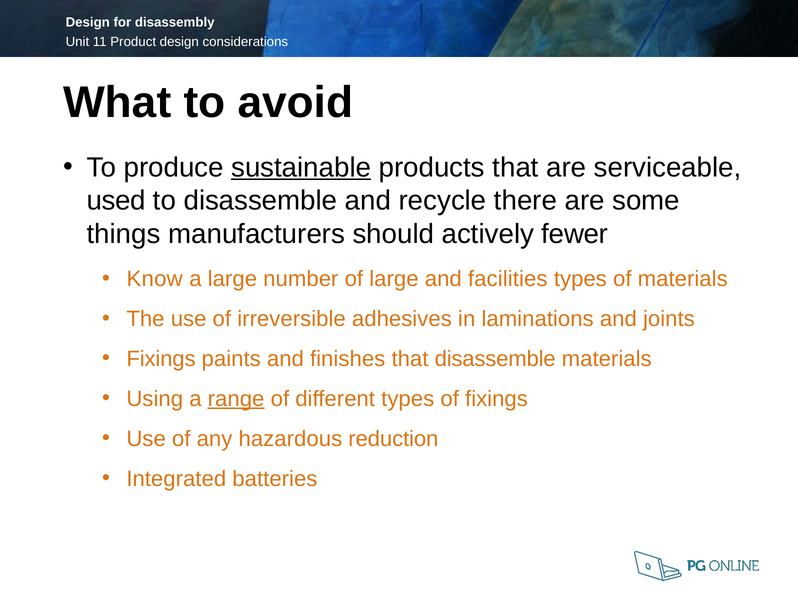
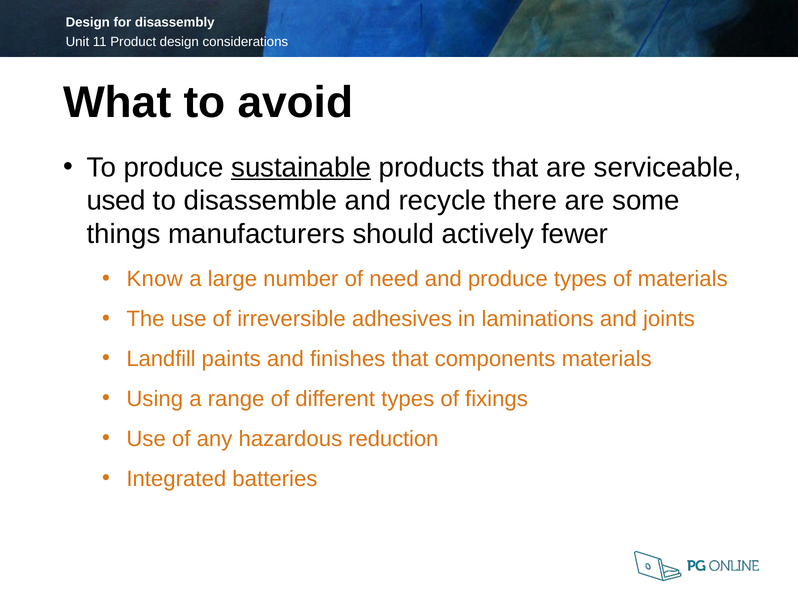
of large: large -> need
and facilities: facilities -> produce
Fixings at (161, 359): Fixings -> Landfill
that disassemble: disassemble -> components
range underline: present -> none
